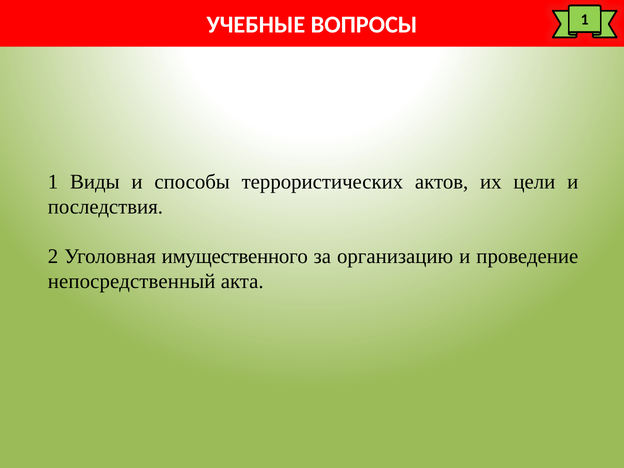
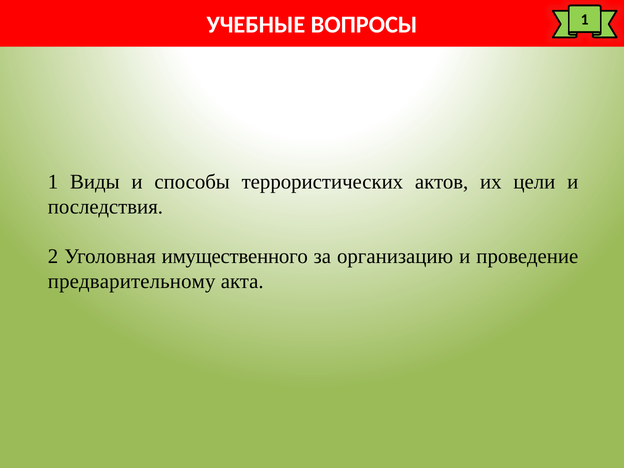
непосредственный: непосредственный -> предварительному
